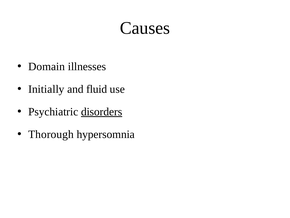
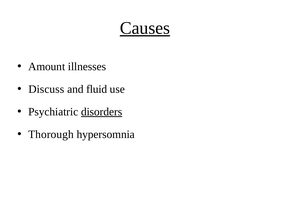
Causes underline: none -> present
Domain: Domain -> Amount
Initially: Initially -> Discuss
